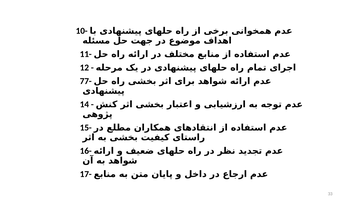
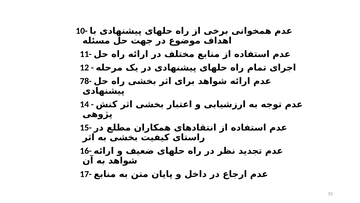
77-: 77- -> 78-
